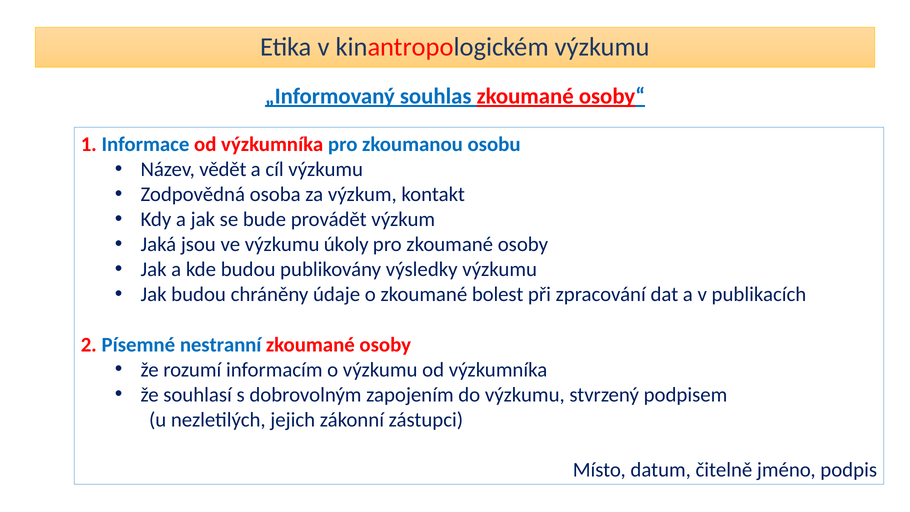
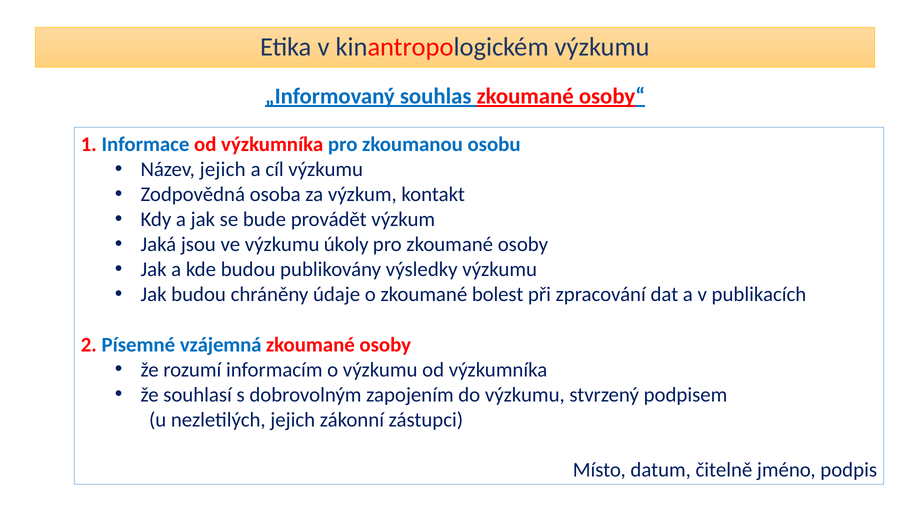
Název vědět: vědět -> jejich
nestranní: nestranní -> vzájemná
